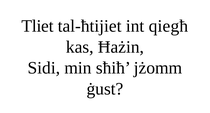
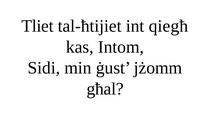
Ħażin: Ħażin -> Intom
sħiħ: sħiħ -> ġust
ġust: ġust -> għal
